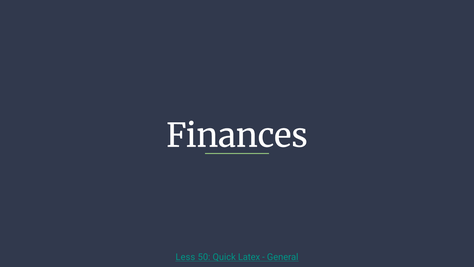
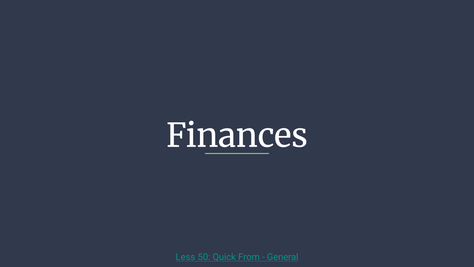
Latex: Latex -> From
